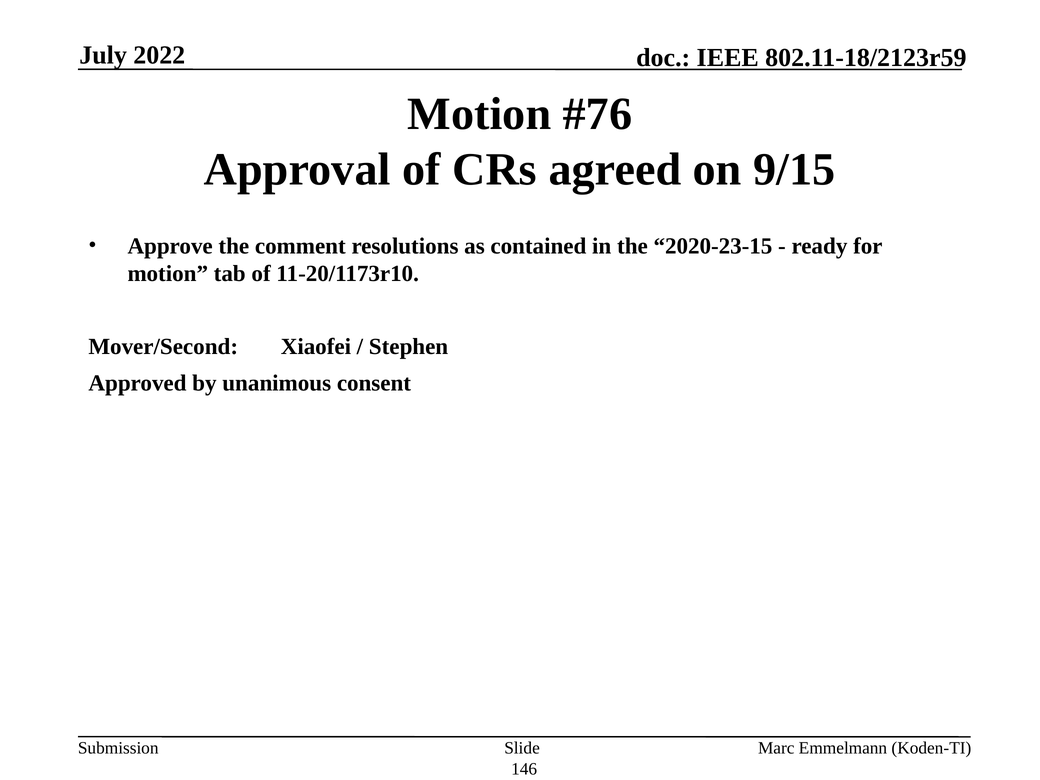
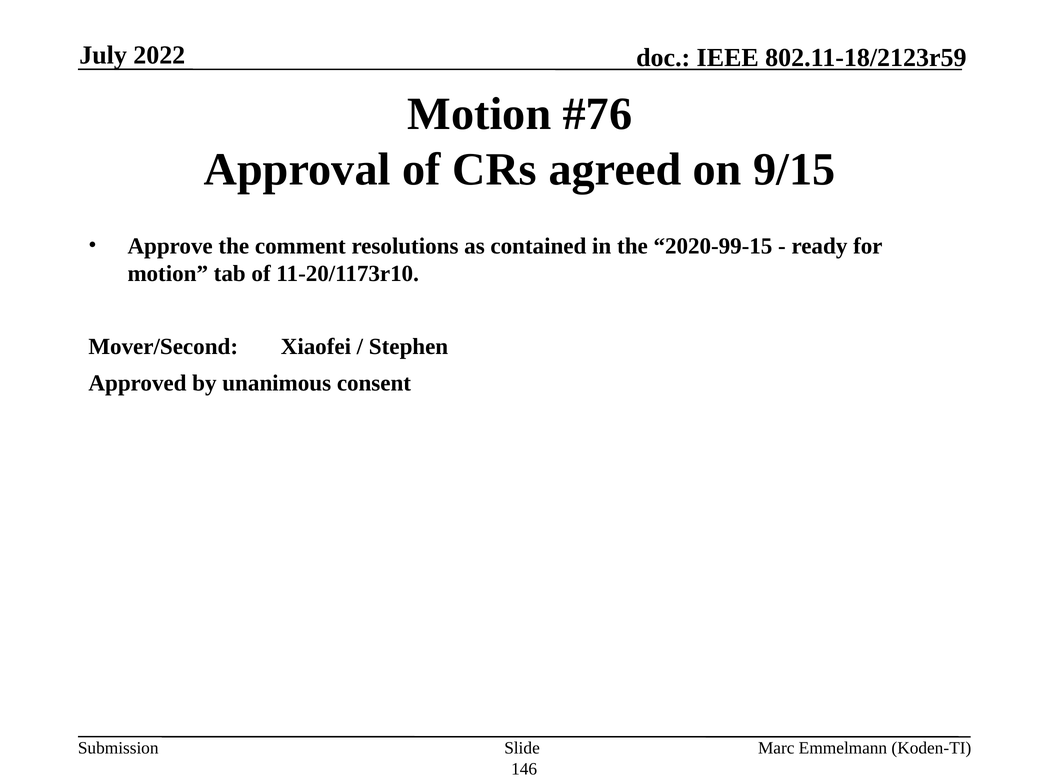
2020-23-15: 2020-23-15 -> 2020-99-15
